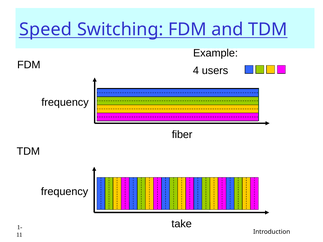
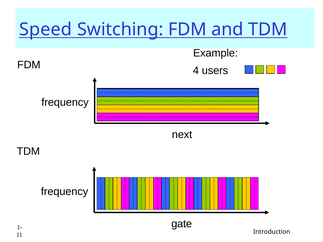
fiber: fiber -> next
take: take -> gate
